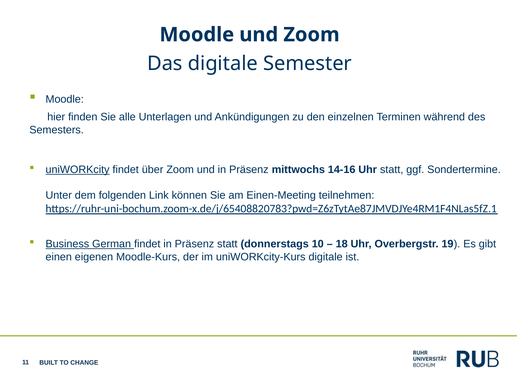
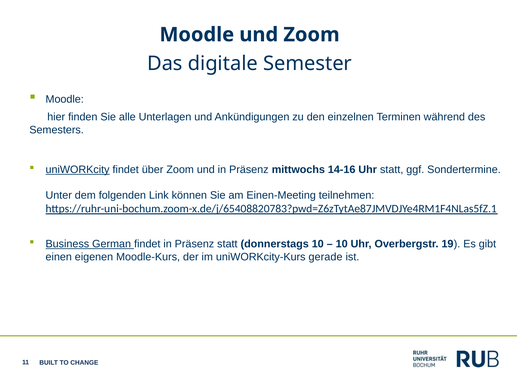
18 at (342, 244): 18 -> 10
uniWORKcity-Kurs digitale: digitale -> gerade
